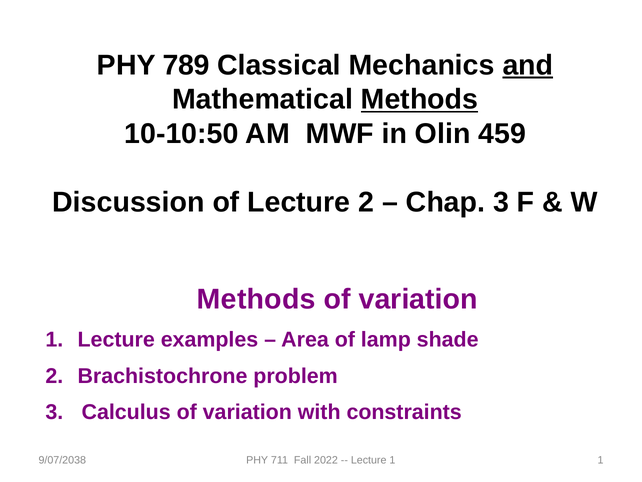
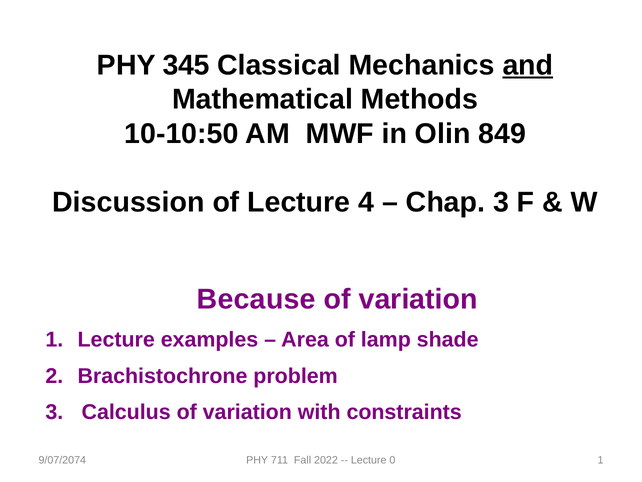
789: 789 -> 345
Methods at (419, 99) underline: present -> none
459: 459 -> 849
Lecture 2: 2 -> 4
Methods at (256, 299): Methods -> Because
9/07/2038: 9/07/2038 -> 9/07/2074
Lecture 1: 1 -> 0
